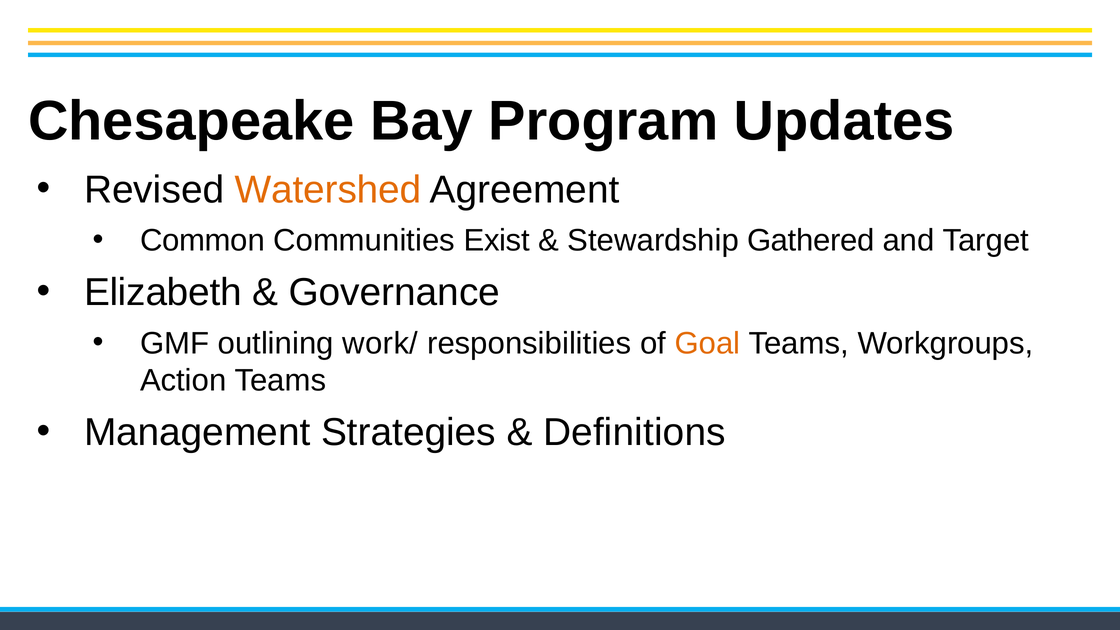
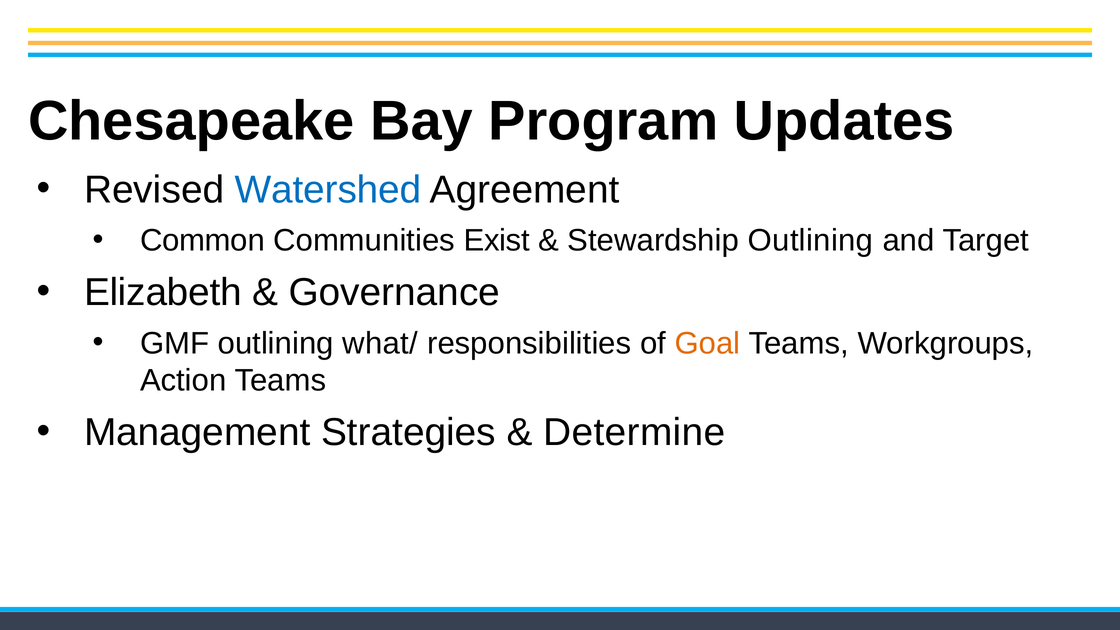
Watershed colour: orange -> blue
Stewardship Gathered: Gathered -> Outlining
work/: work/ -> what/
Definitions: Definitions -> Determine
